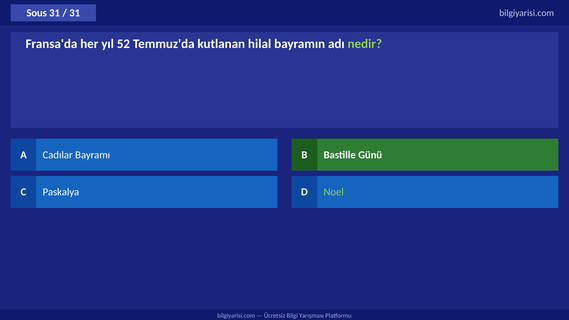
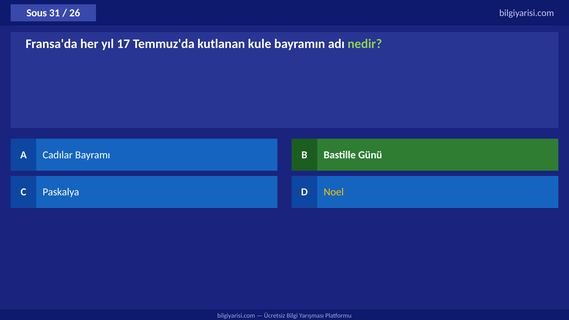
31 at (75, 13): 31 -> 26
52: 52 -> 17
hilal: hilal -> kule
Noel colour: light green -> yellow
